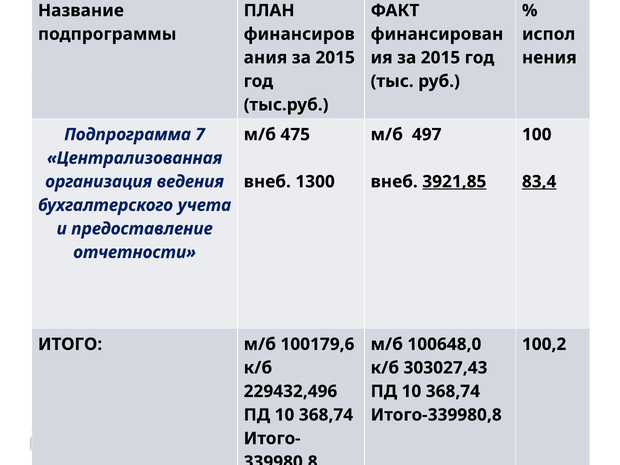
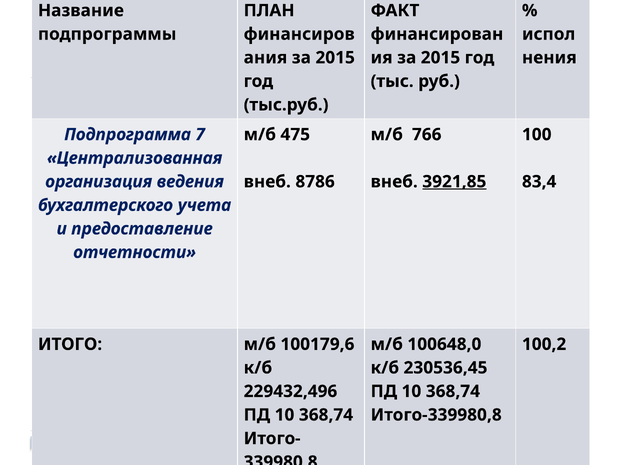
497: 497 -> 766
1300: 1300 -> 8786
83,4 underline: present -> none
303027,43: 303027,43 -> 230536,45
